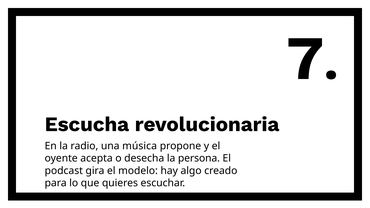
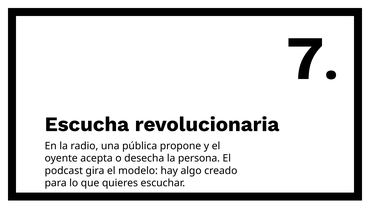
música: música -> pública
